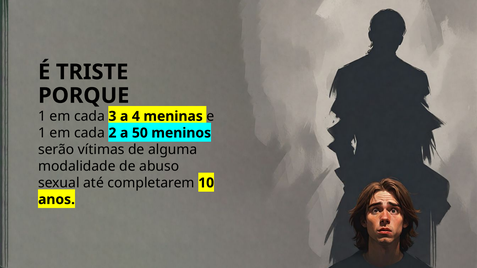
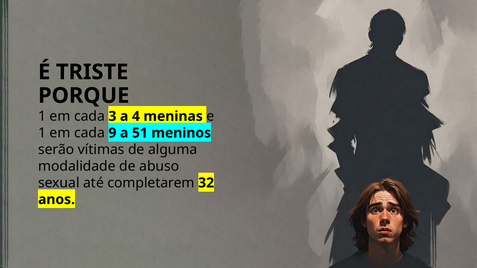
2: 2 -> 9
50: 50 -> 51
10: 10 -> 32
